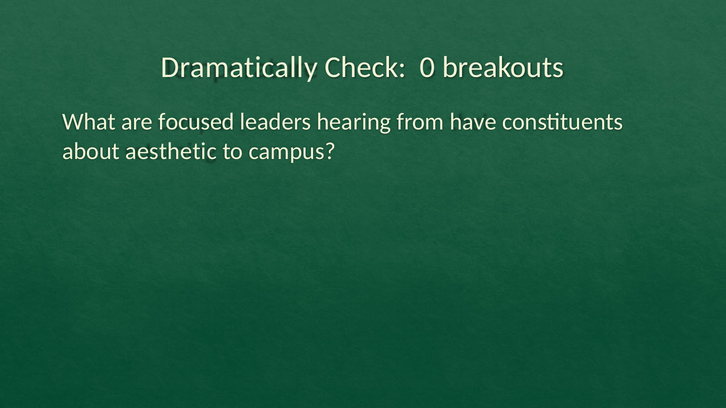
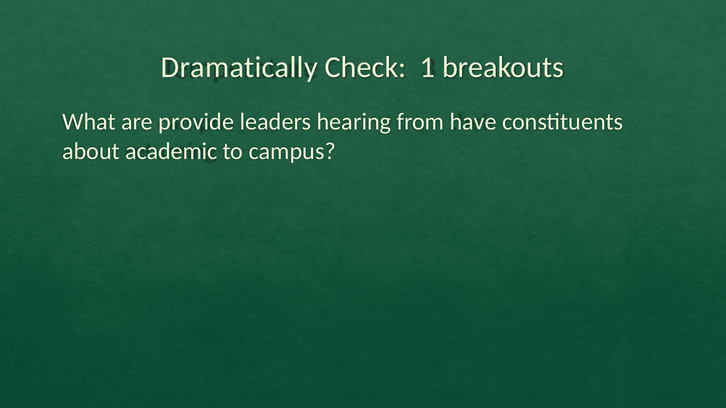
0: 0 -> 1
focused: focused -> provide
aesthetic: aesthetic -> academic
